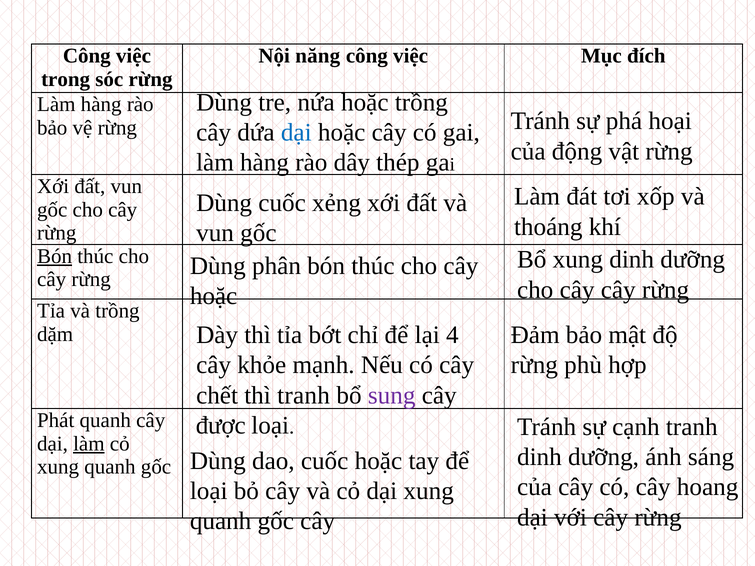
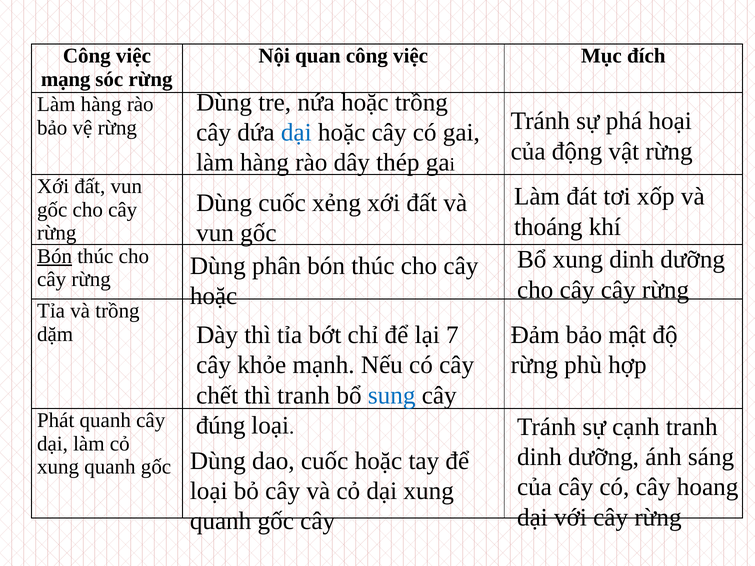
năng: năng -> quan
trong: trong -> mạng
4: 4 -> 7
sung colour: purple -> blue
được: được -> đúng
làm at (89, 444) underline: present -> none
